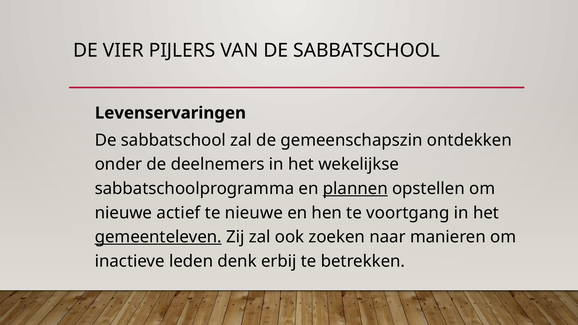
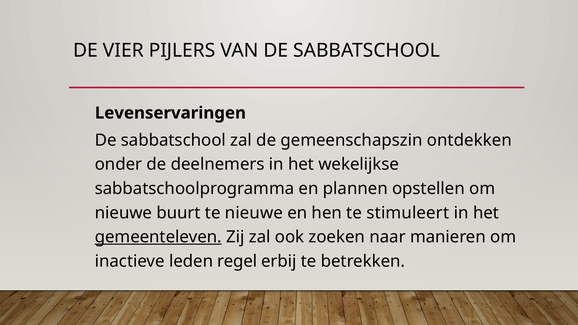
plannen underline: present -> none
actief: actief -> buurt
voortgang: voortgang -> stimuleert
denk: denk -> regel
